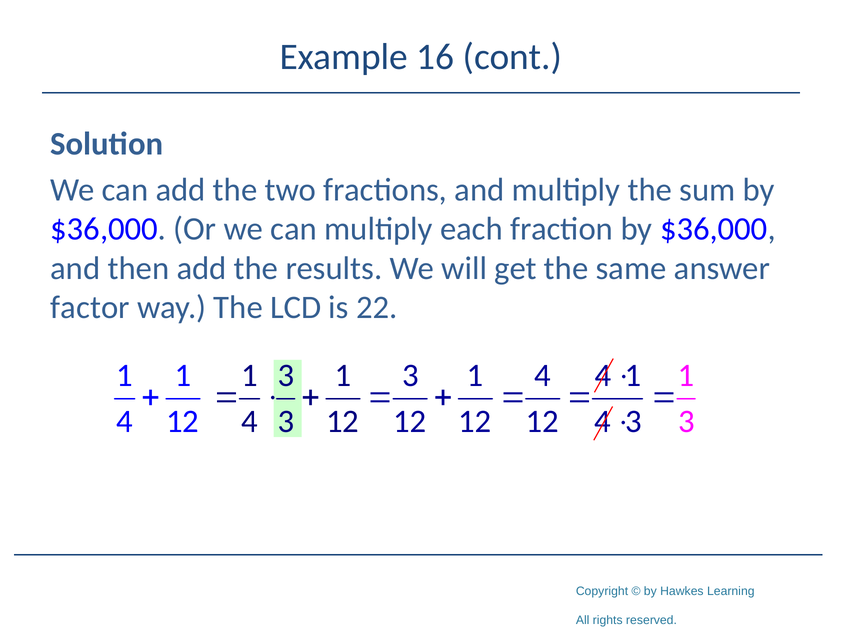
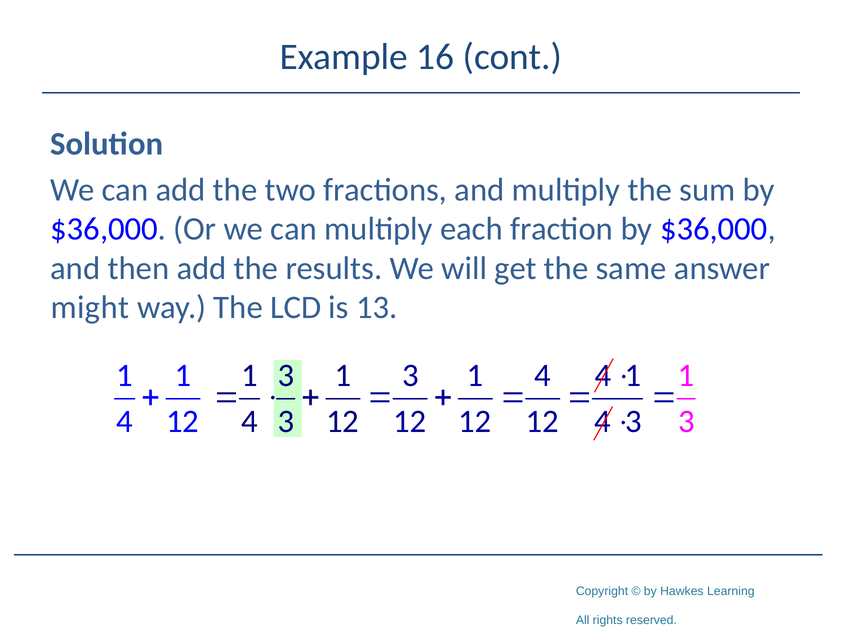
factor: factor -> might
22: 22 -> 13
